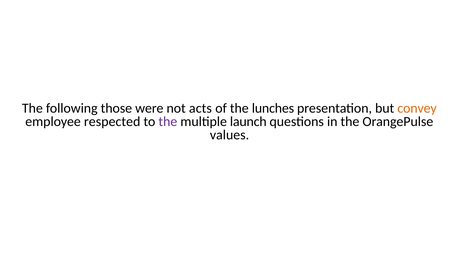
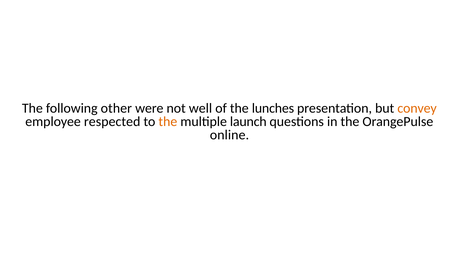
those: those -> other
acts: acts -> well
the at (168, 121) colour: purple -> orange
values: values -> online
